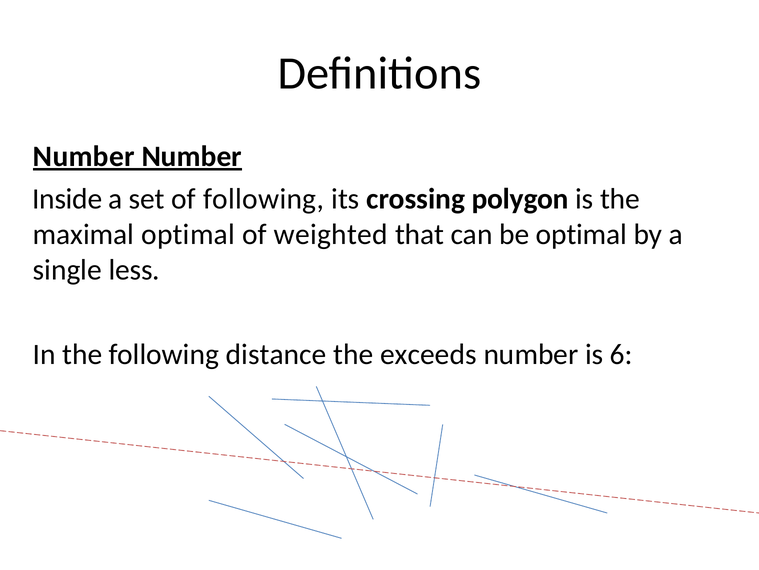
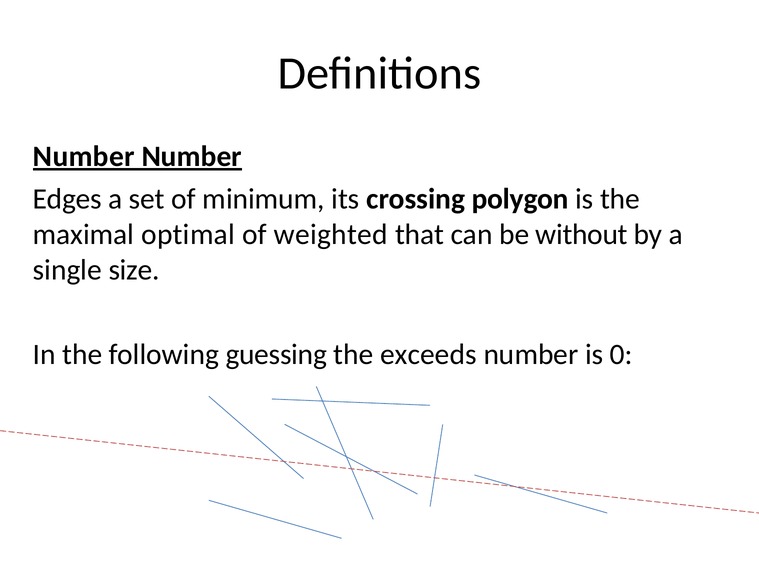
Inside: Inside -> Edges
of following: following -> minimum
be optimal: optimal -> without
less: less -> size
distance: distance -> guessing
6: 6 -> 0
